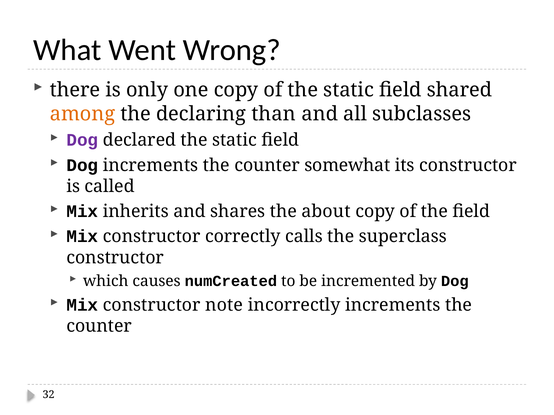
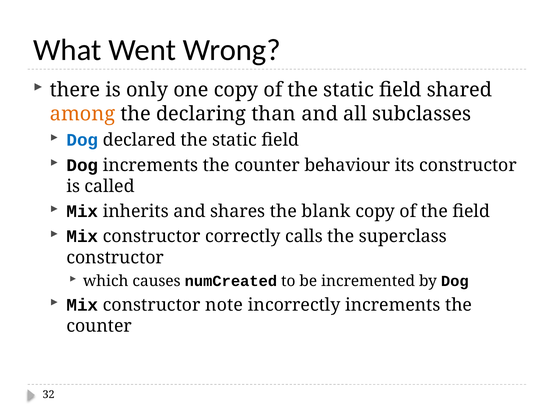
Dog at (82, 140) colour: purple -> blue
somewhat: somewhat -> behaviour
about: about -> blank
